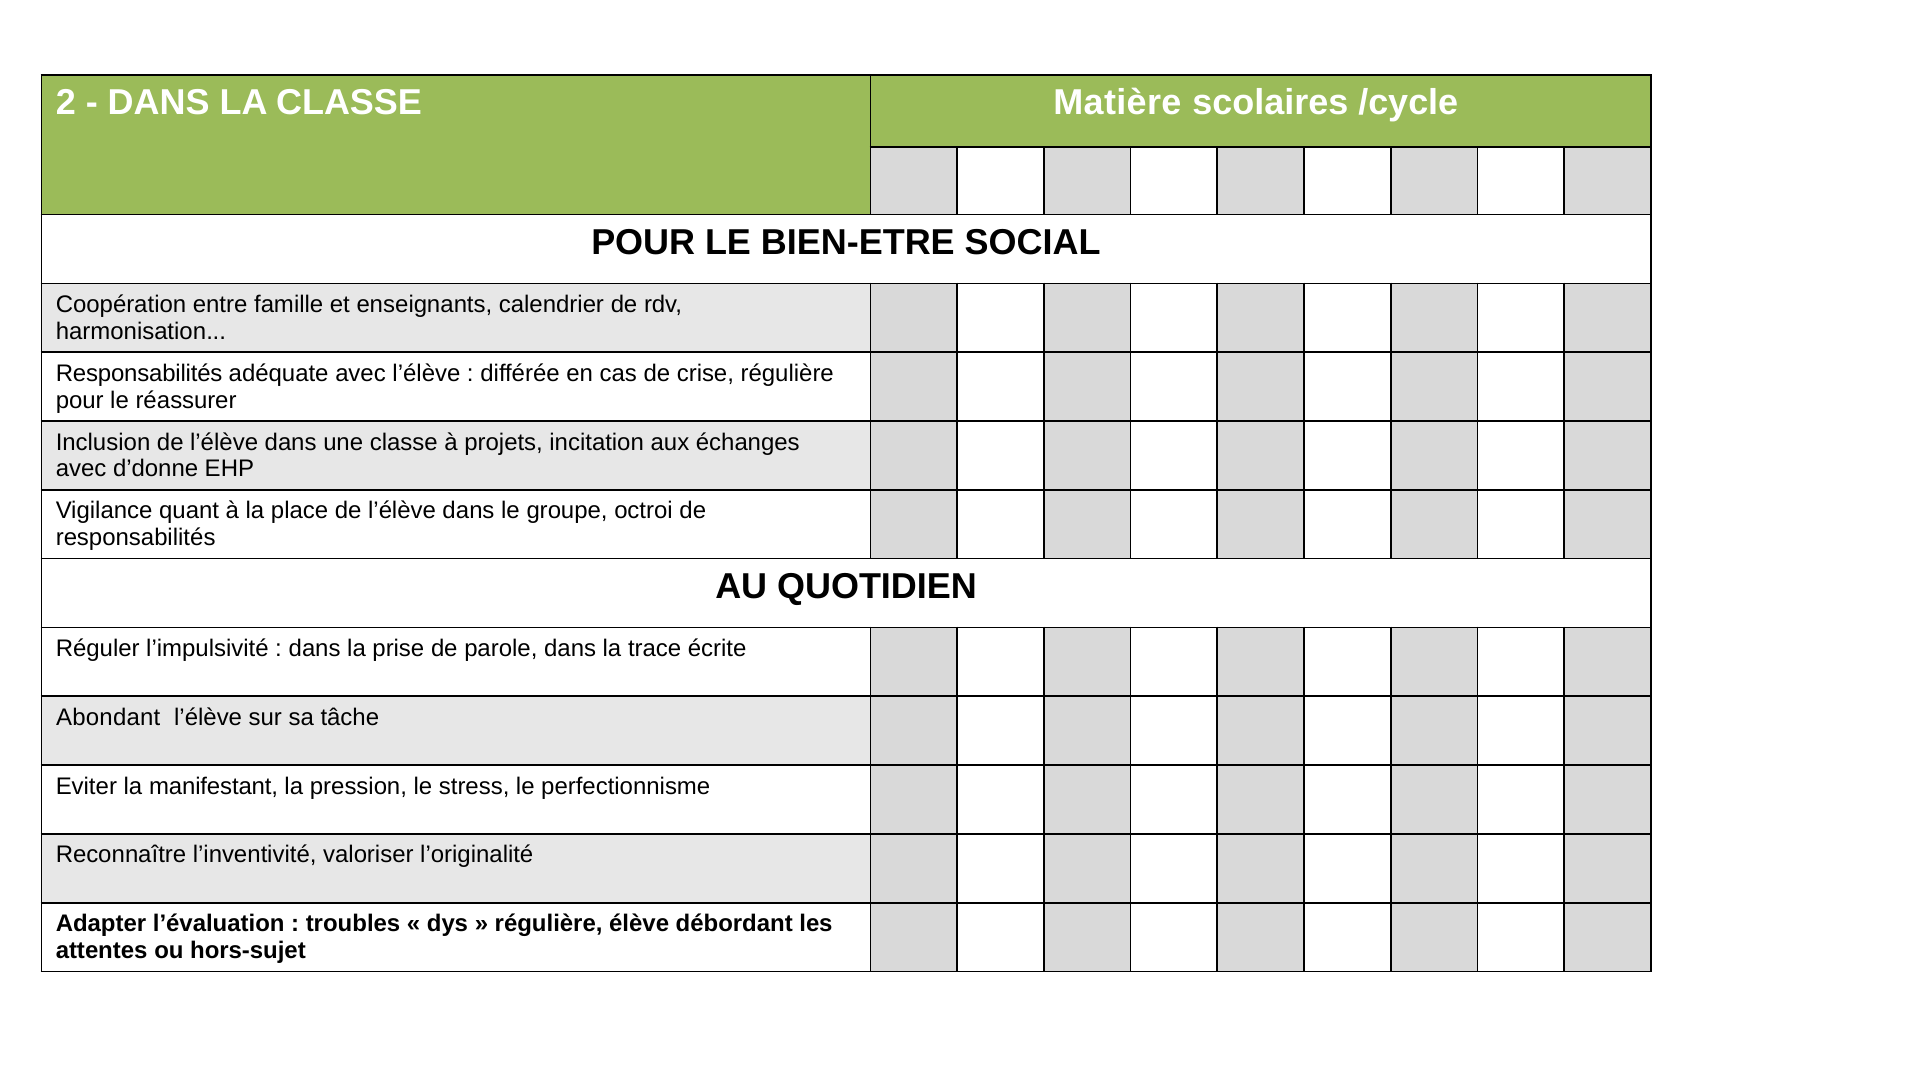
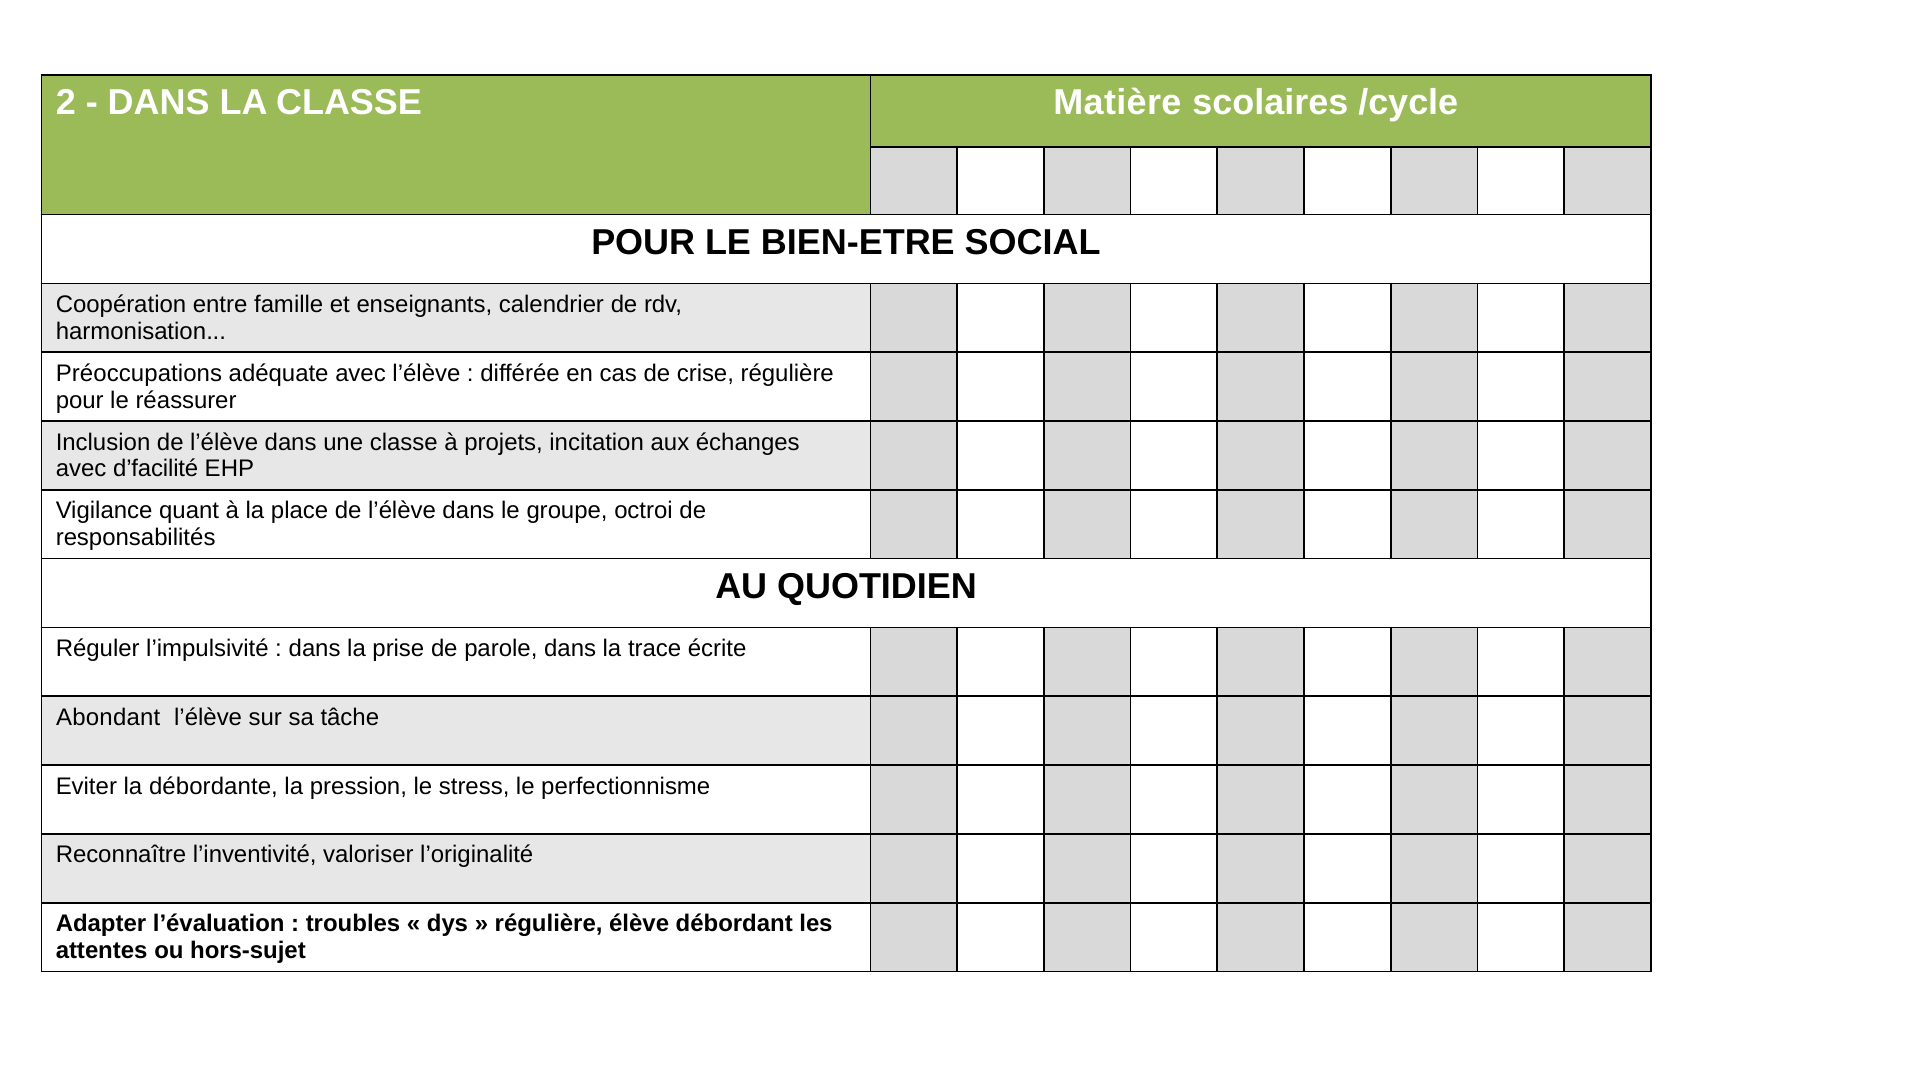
Responsabilités at (139, 373): Responsabilités -> Préoccupations
d’donne: d’donne -> d’facilité
manifestant: manifestant -> débordante
